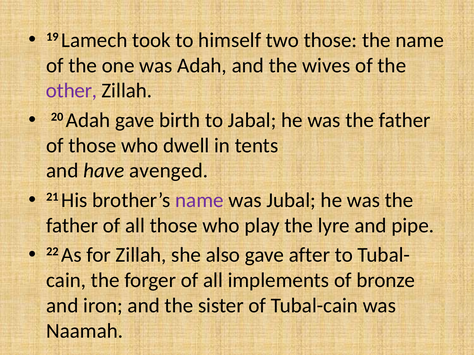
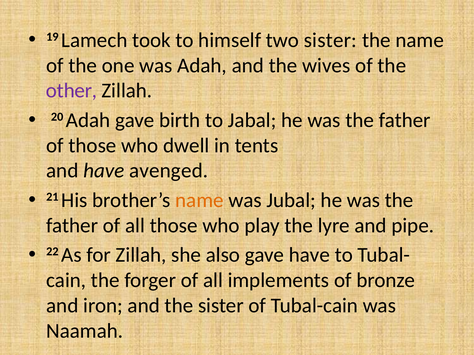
two those: those -> sister
name at (199, 200) colour: purple -> orange
gave after: after -> have
